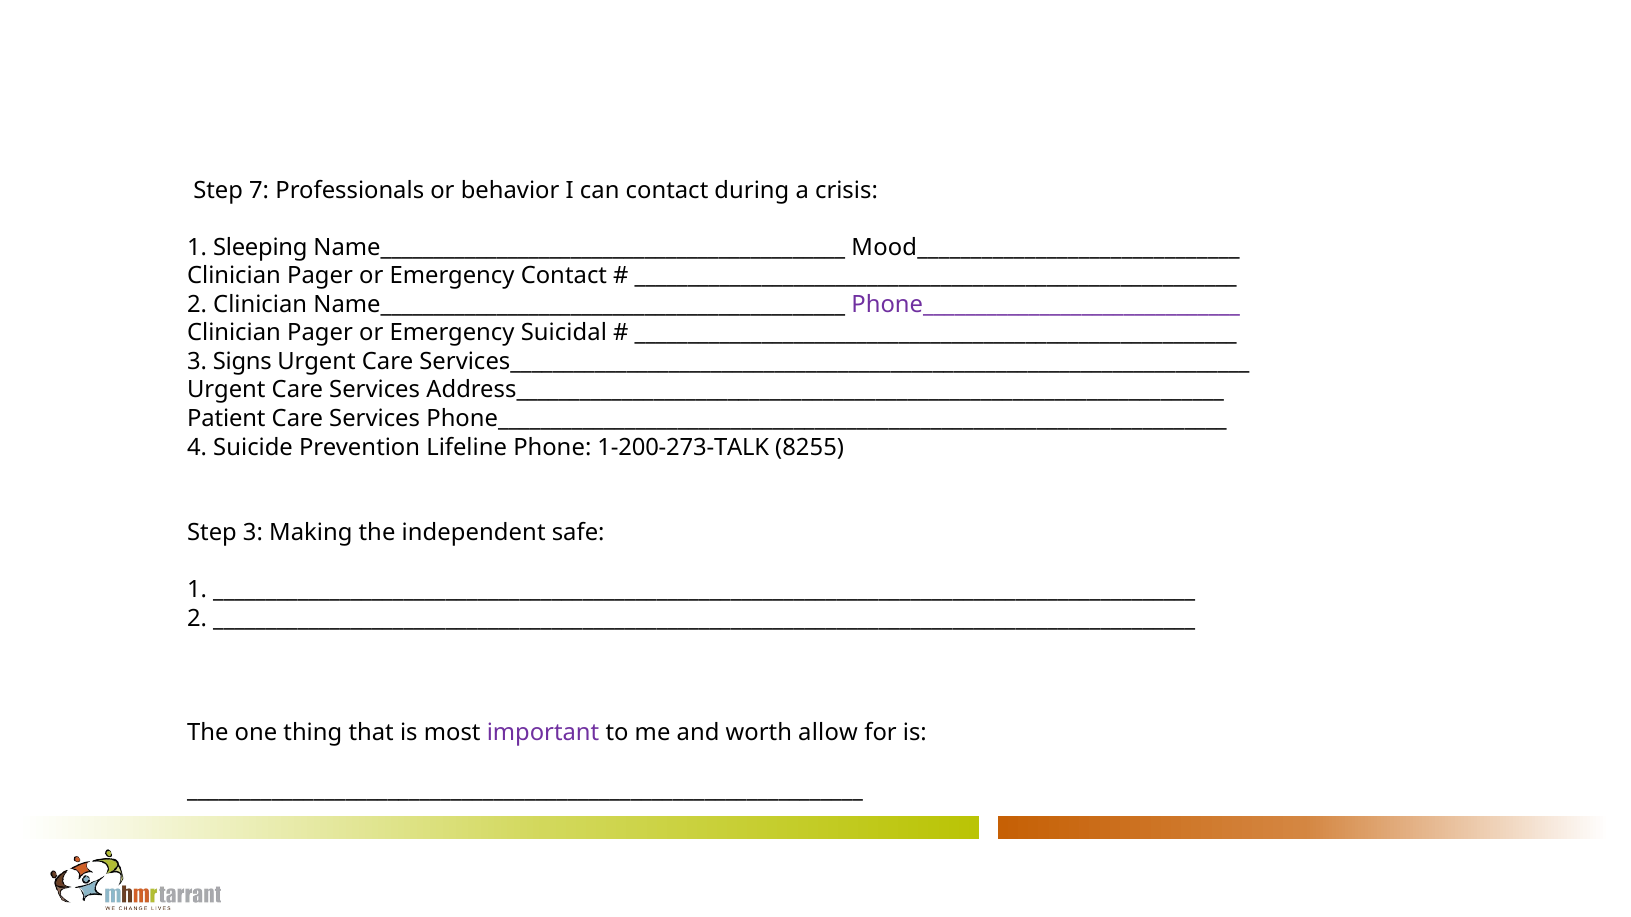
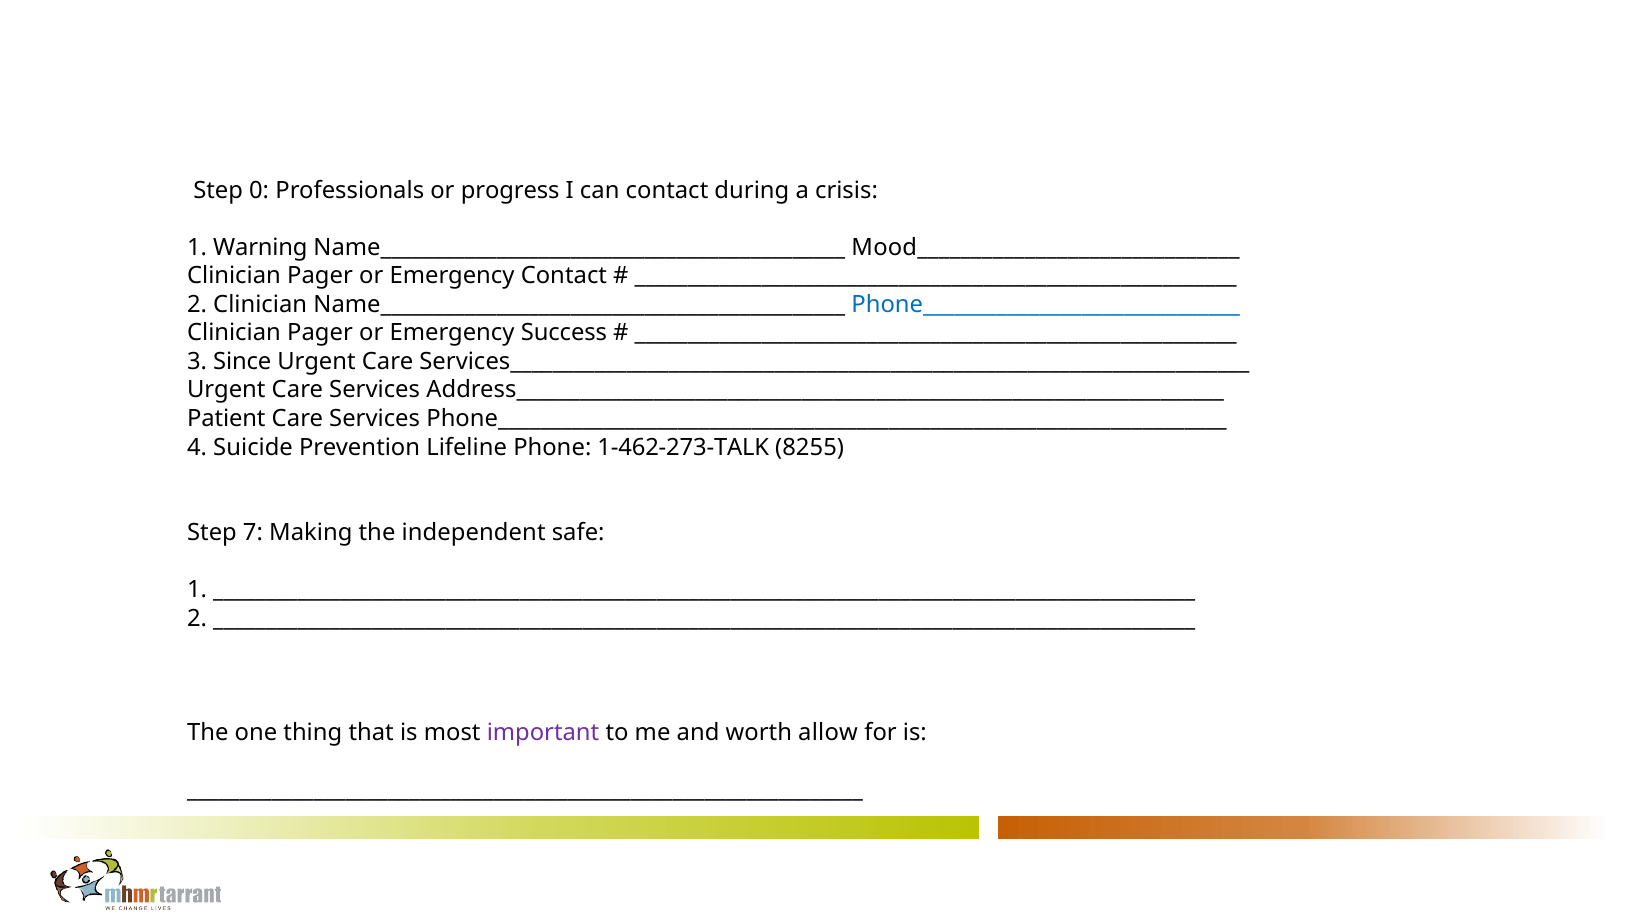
7: 7 -> 0
behavior: behavior -> progress
Sleeping: Sleeping -> Warning
Phone______________________________ colour: purple -> blue
Suicidal: Suicidal -> Success
Signs: Signs -> Since
1-200-273-TALK: 1-200-273-TALK -> 1-462-273-TALK
Step 3: 3 -> 7
